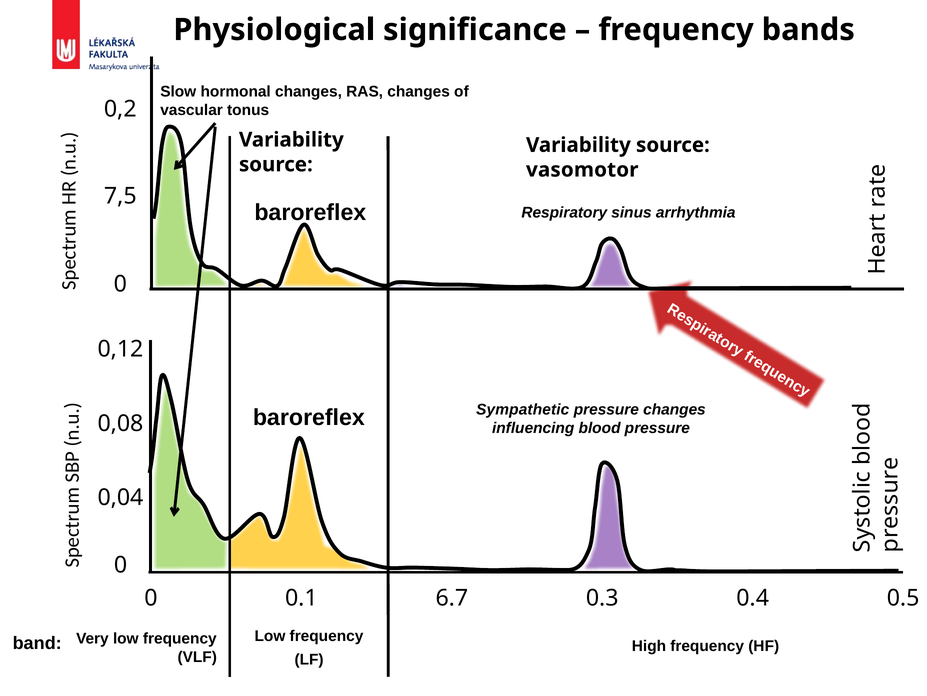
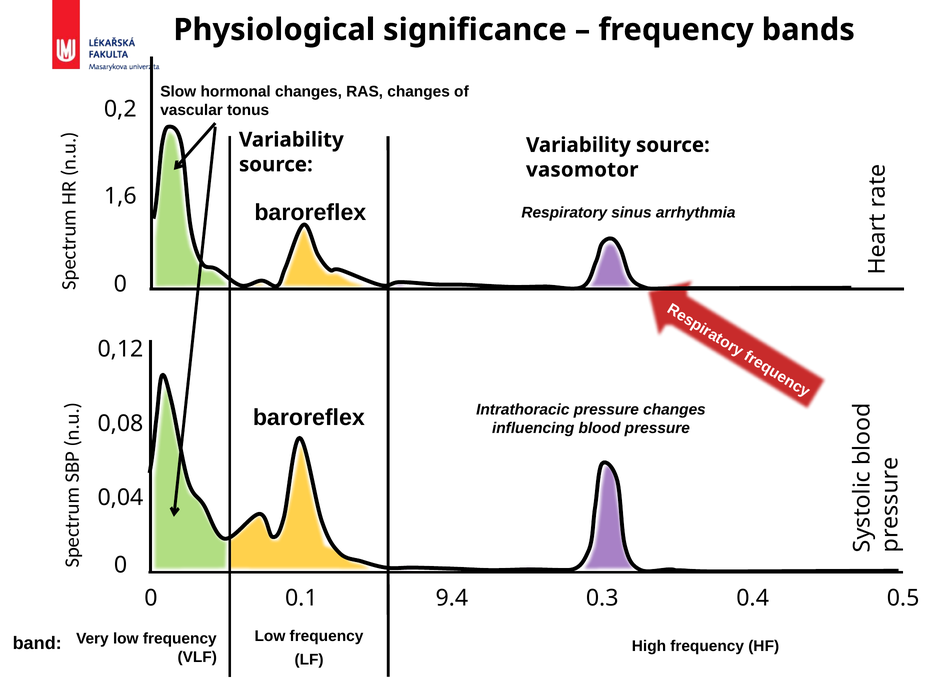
7,5: 7,5 -> 1,6
Sympathetic: Sympathetic -> Intrathoracic
6.7: 6.7 -> 9.4
